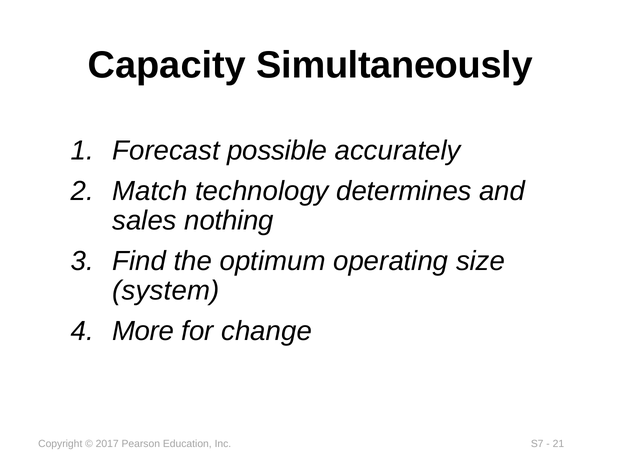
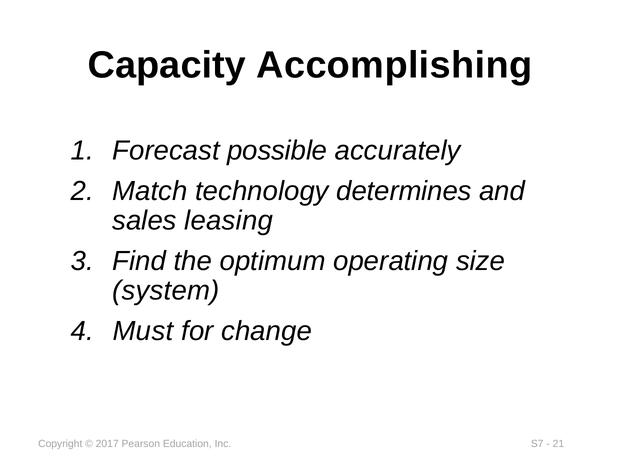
Simultaneously: Simultaneously -> Accomplishing
nothing: nothing -> leasing
More: More -> Must
